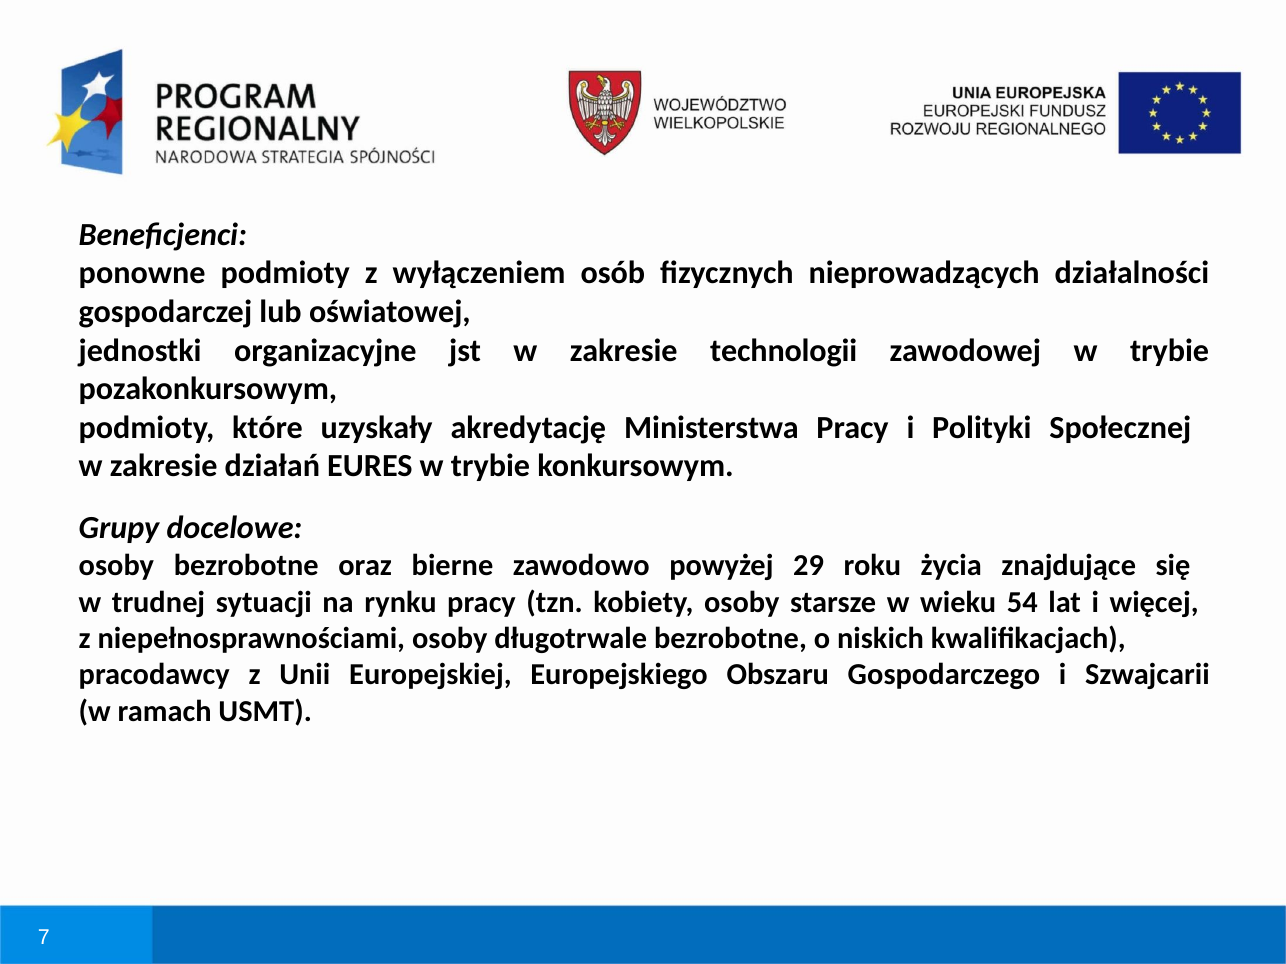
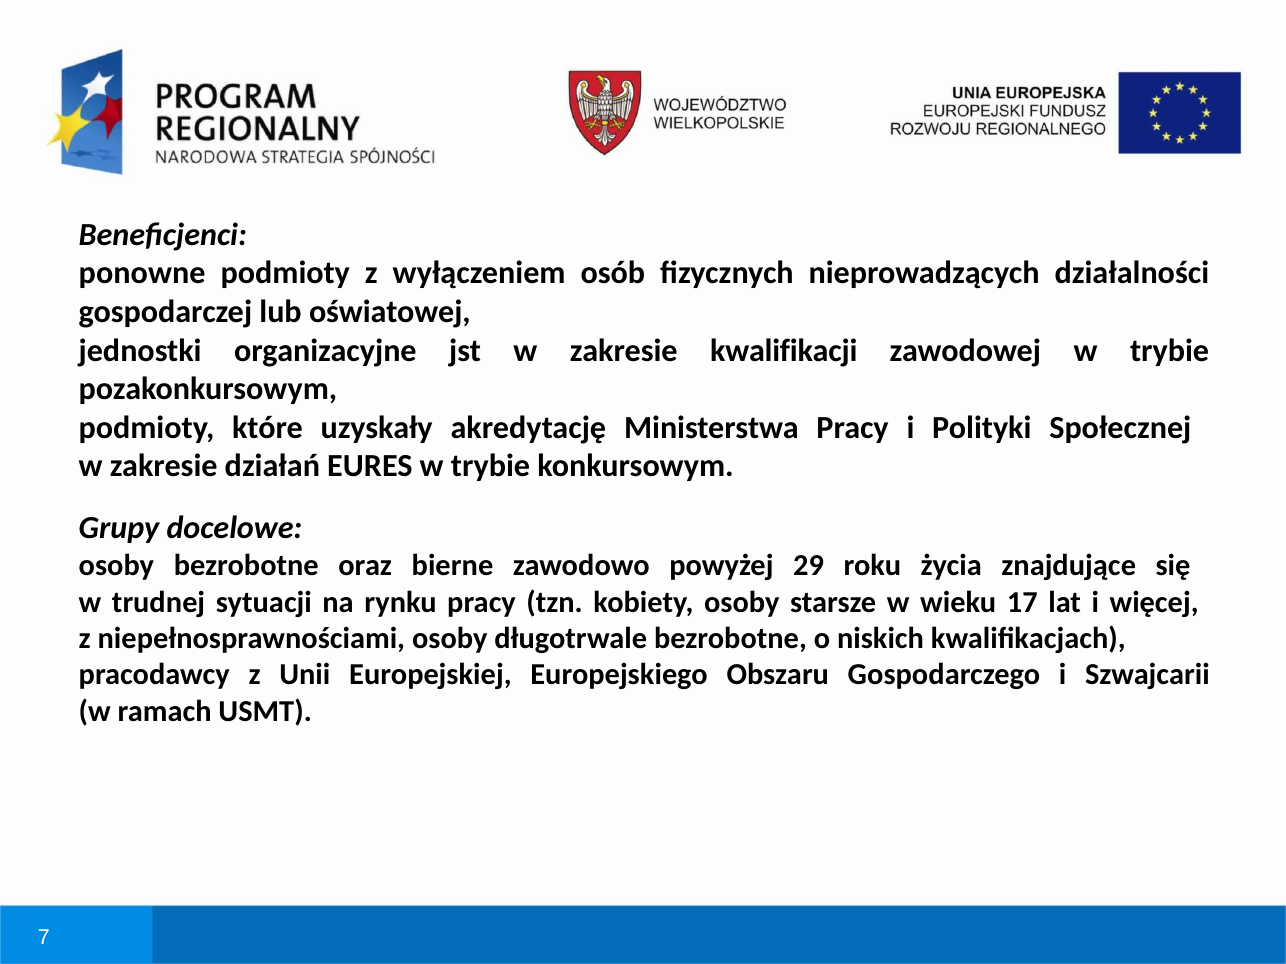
technologii: technologii -> kwalifikacji
54: 54 -> 17
